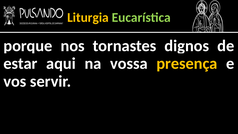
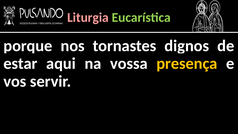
Liturgia colour: yellow -> pink
